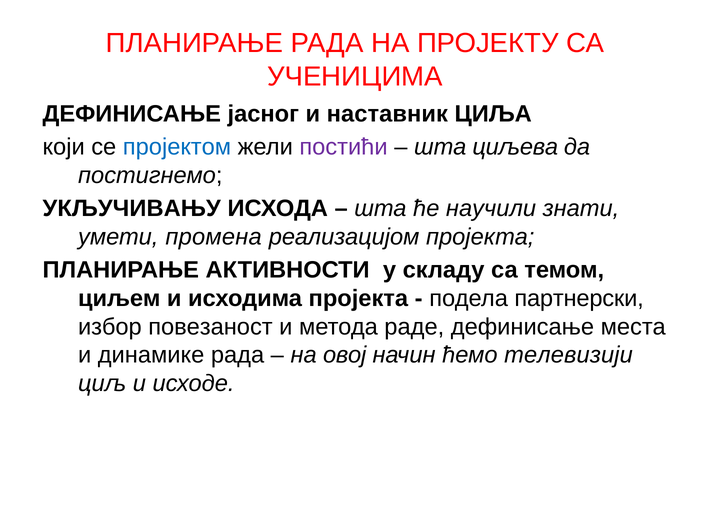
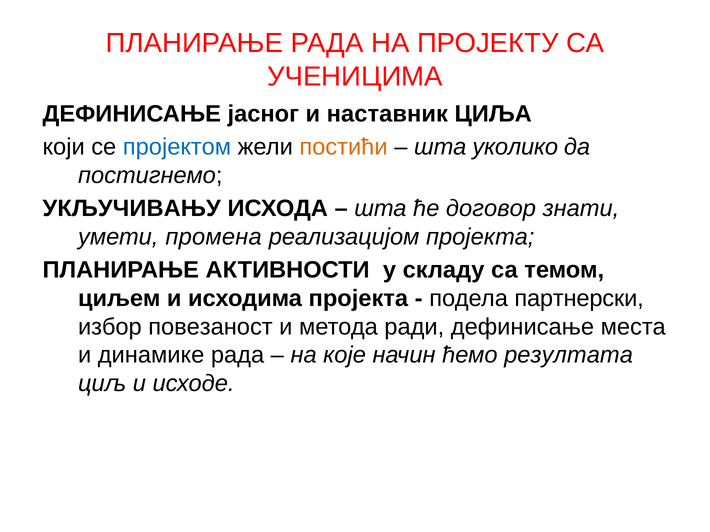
постићи colour: purple -> orange
циљева: циљева -> уколико
научили: научили -> договор
раде: раде -> ради
овој: овој -> које
телевизији: телевизији -> резултата
